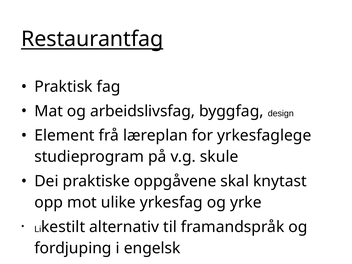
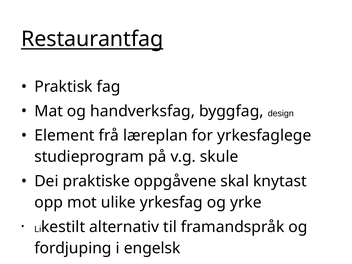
arbeidslivsfag: arbeidslivsfag -> handverksfag
